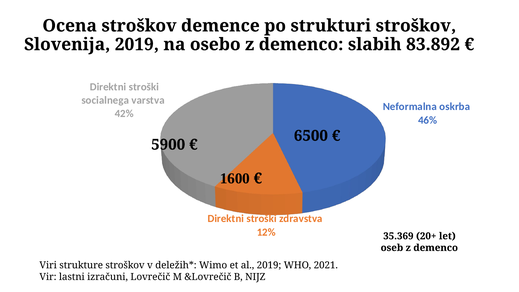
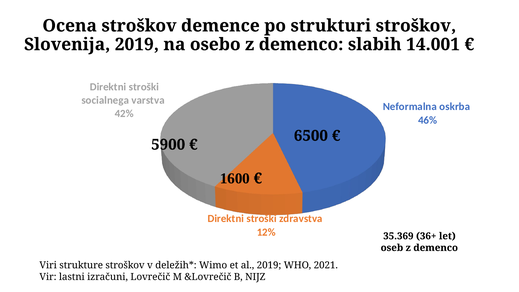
83.892: 83.892 -> 14.001
20+: 20+ -> 36+
